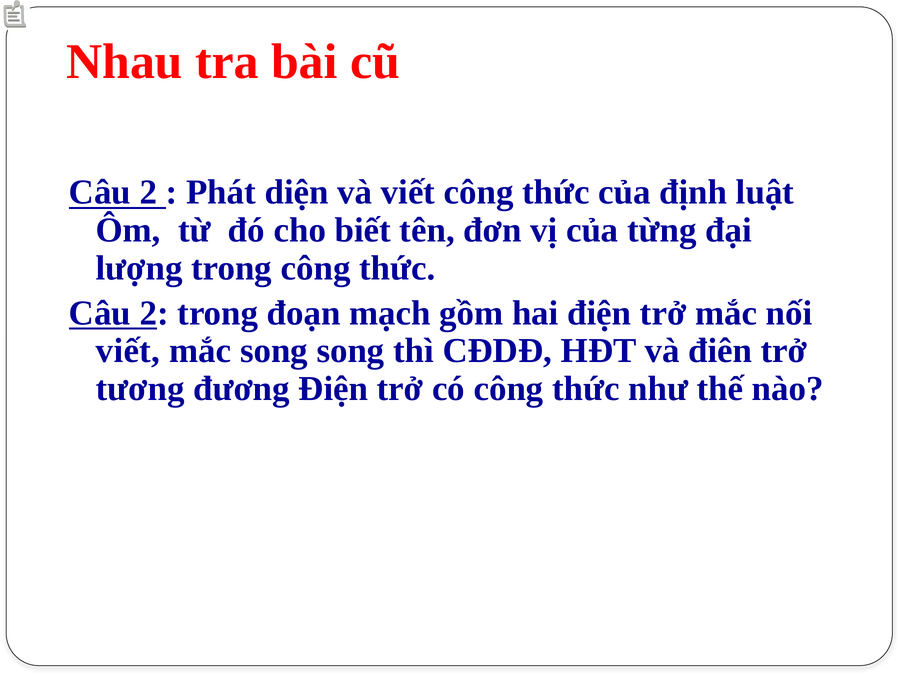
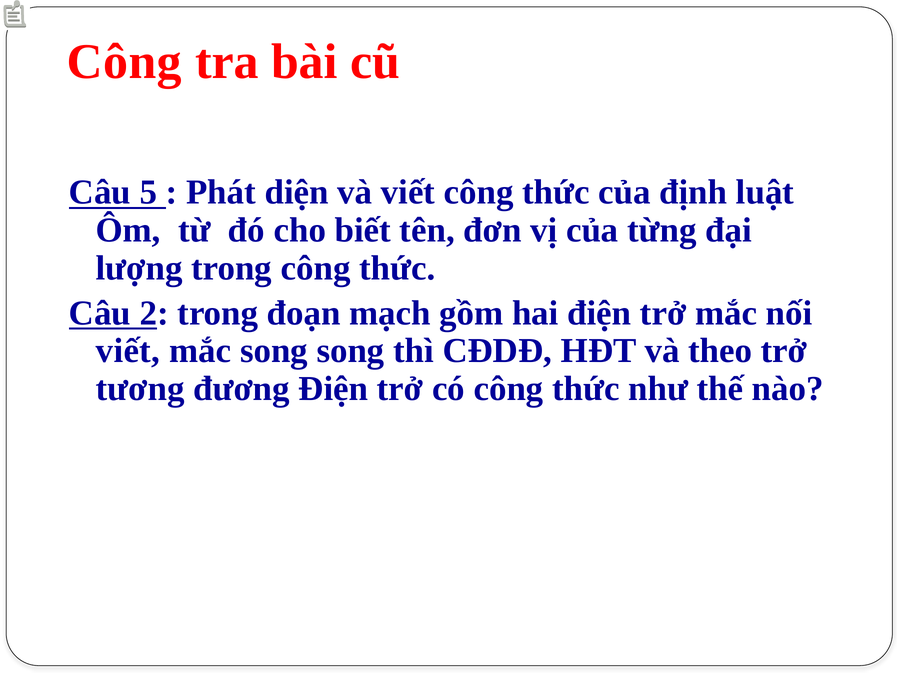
Nhau at (125, 62): Nhau -> Công
2 at (148, 192): 2 -> 5
điên: điên -> theo
